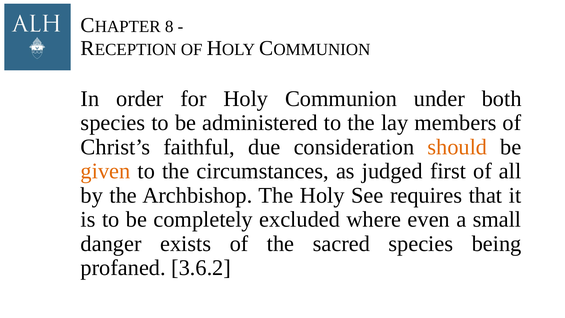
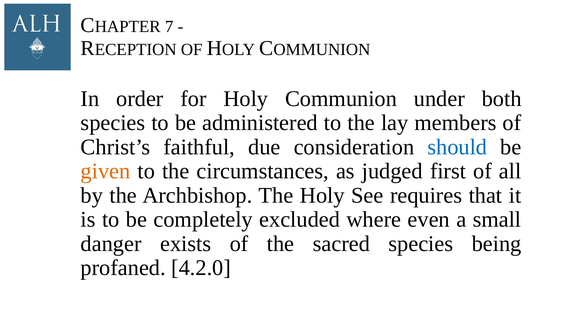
8: 8 -> 7
should colour: orange -> blue
3.6.2: 3.6.2 -> 4.2.0
